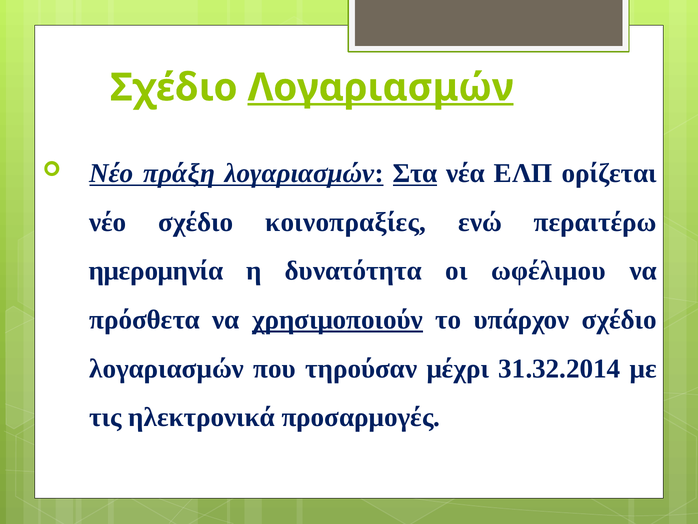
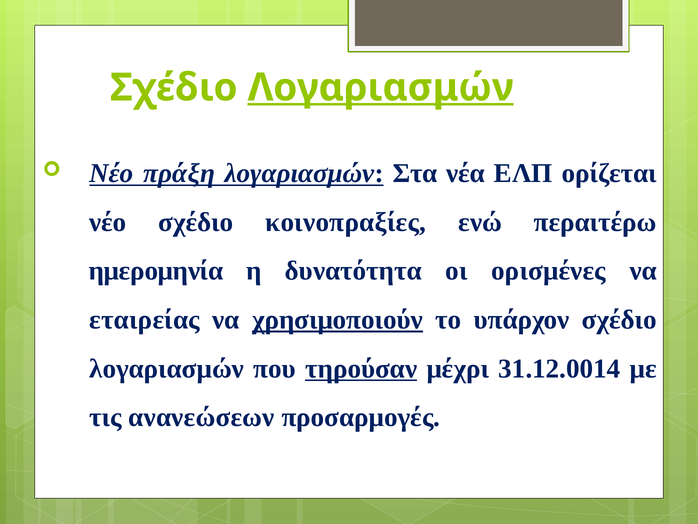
Στα underline: present -> none
ωφέλιμου: ωφέλιμου -> ορισμένες
πρόσθετα: πρόσθετα -> εταιρείας
τηρούσαν underline: none -> present
31.32.2014: 31.32.2014 -> 31.12.0014
ηλεκτρονικά: ηλεκτρονικά -> ανανεώσεων
